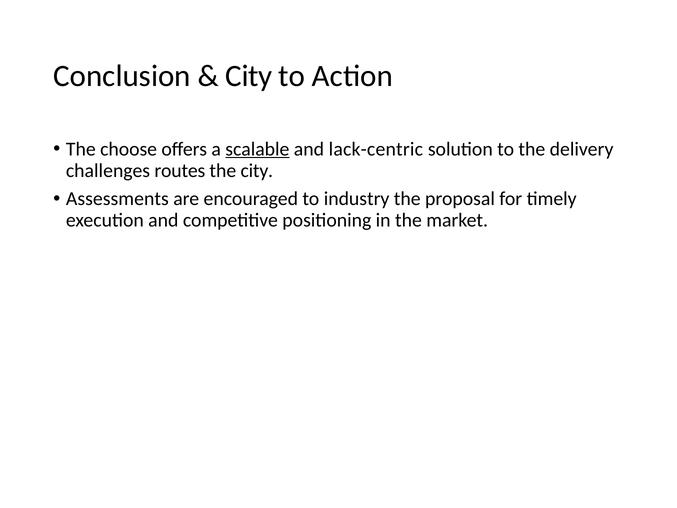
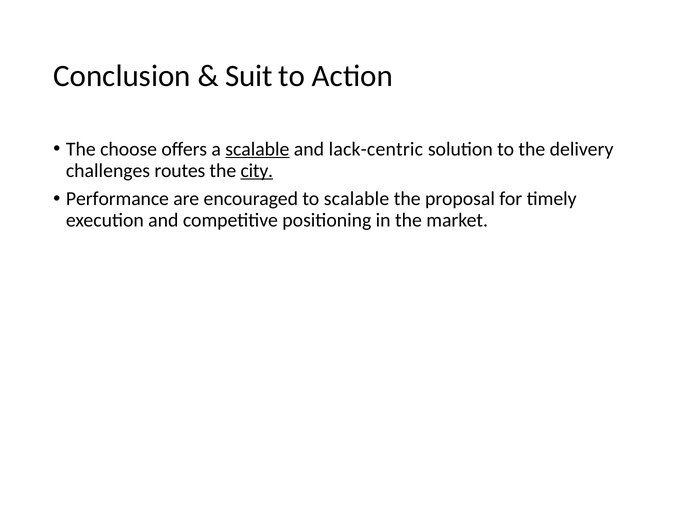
City at (249, 76): City -> Suit
city at (257, 170) underline: none -> present
Assessments: Assessments -> Performance
to industry: industry -> scalable
